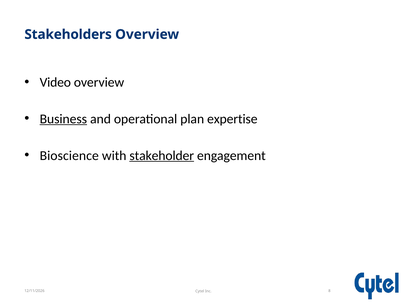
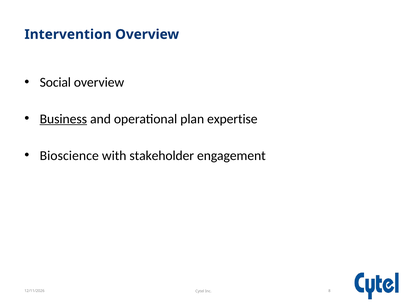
Stakeholders: Stakeholders -> Intervention
Video: Video -> Social
stakeholder underline: present -> none
